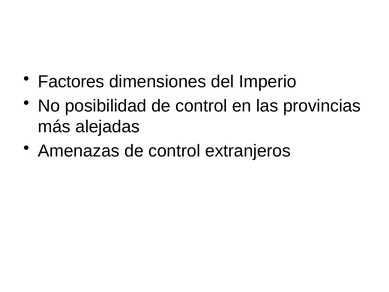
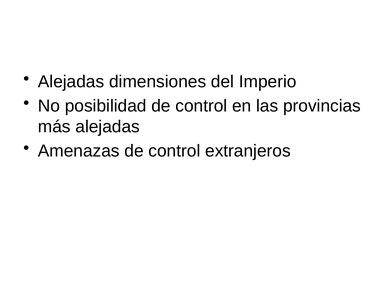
Factores at (71, 82): Factores -> Alejadas
